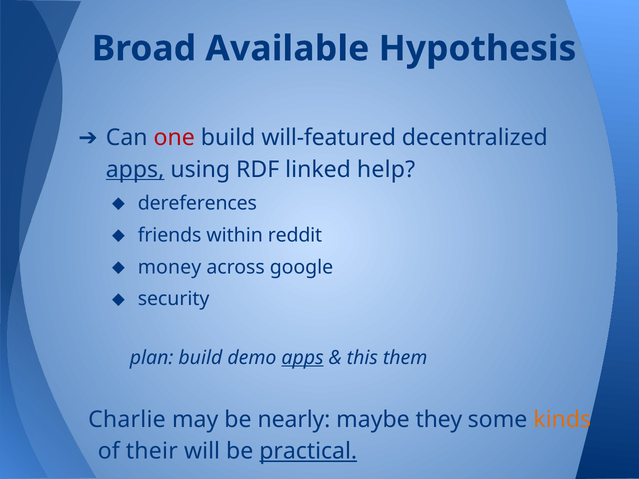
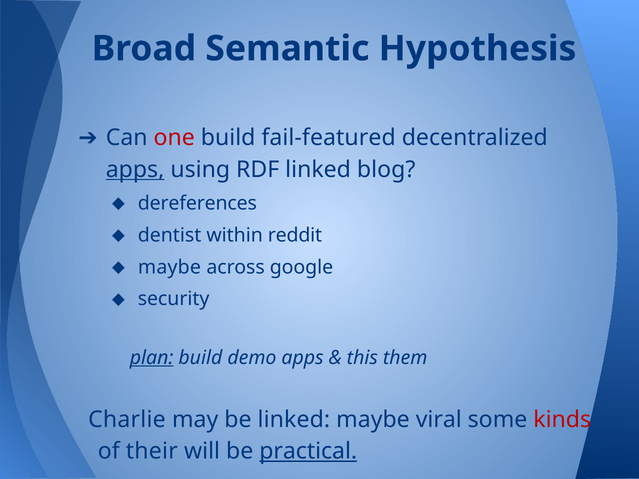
Available: Available -> Semantic
will-featured: will-featured -> fail-featured
help: help -> blog
friends: friends -> dentist
money at (170, 267): money -> maybe
plan underline: none -> present
apps at (303, 358) underline: present -> none
be nearly: nearly -> linked
they: they -> viral
kinds colour: orange -> red
